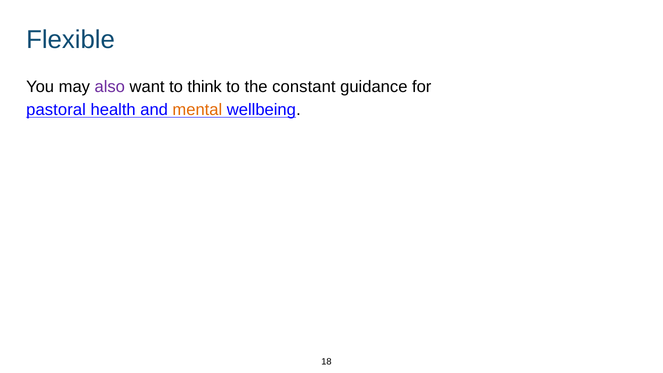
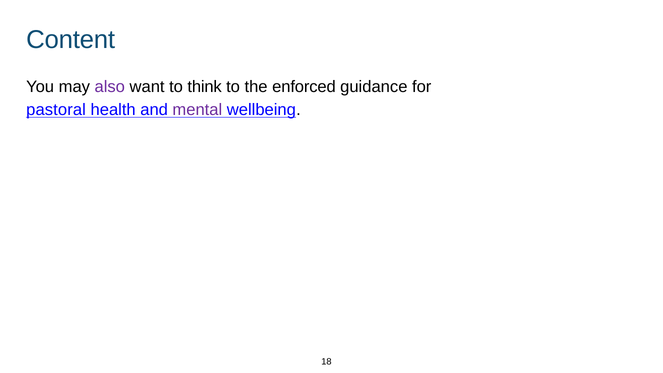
Flexible: Flexible -> Content
constant: constant -> enforced
mental colour: orange -> purple
